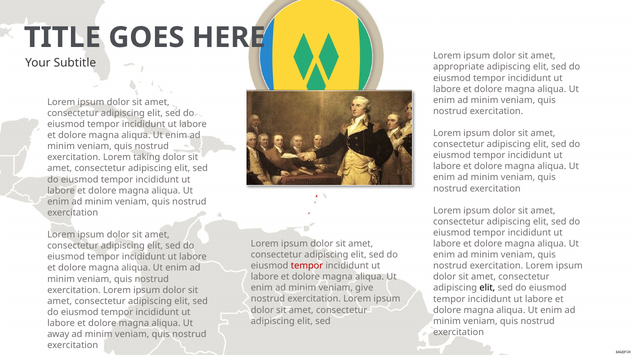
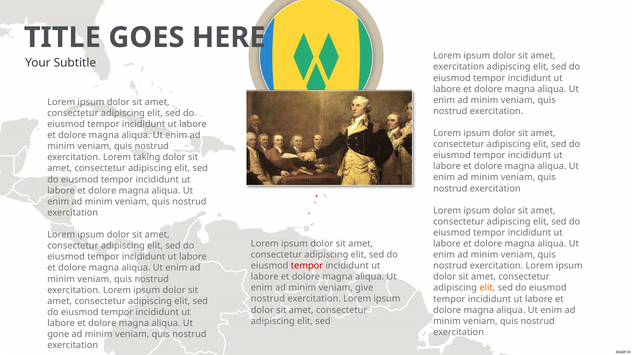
appropriate at (459, 67): appropriate -> exercitation
elit at (487, 288) colour: black -> orange
away: away -> gone
